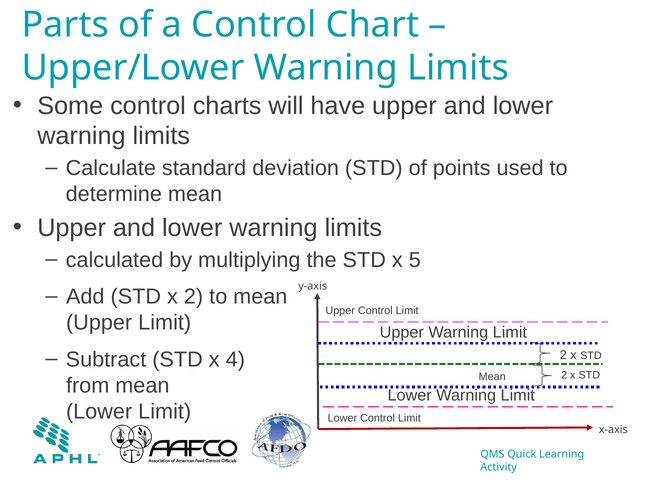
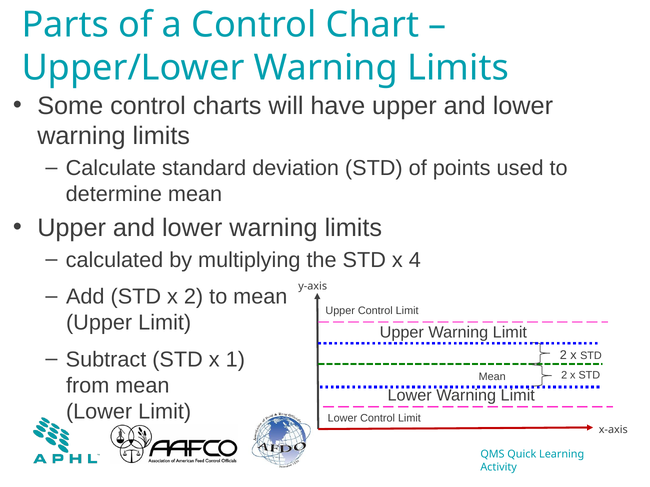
5: 5 -> 4
4: 4 -> 1
